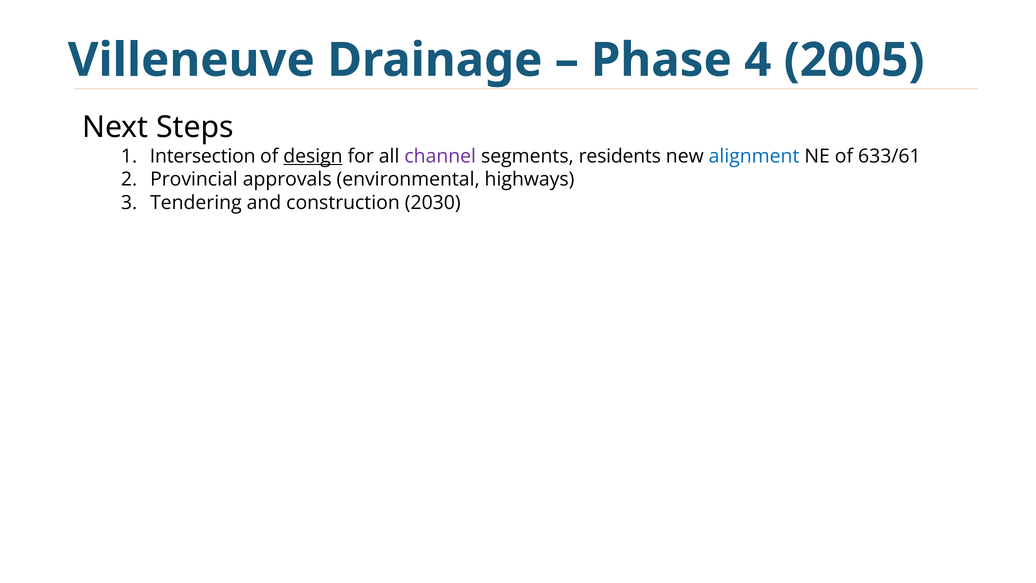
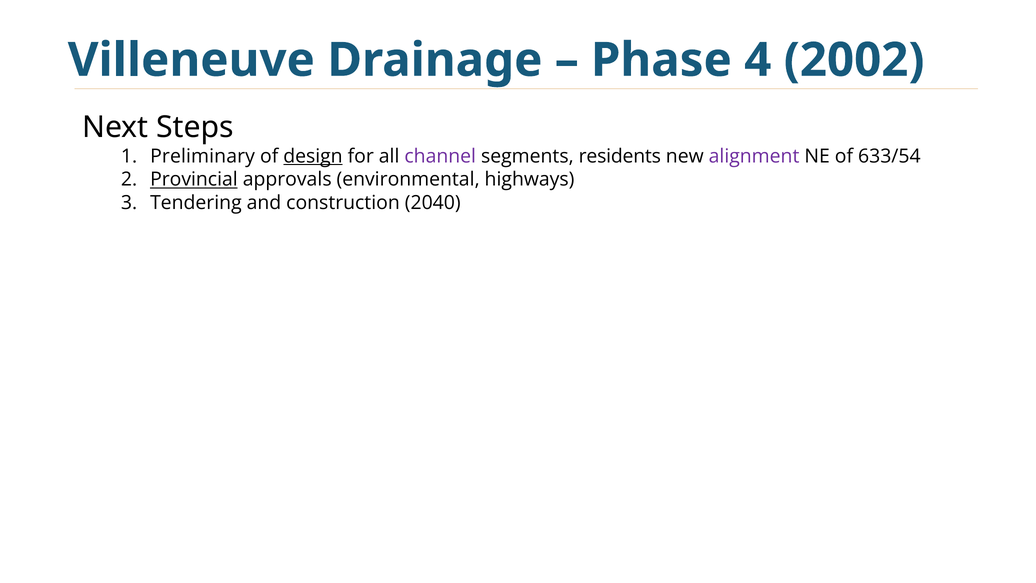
2005: 2005 -> 2002
Intersection: Intersection -> Preliminary
alignment colour: blue -> purple
633/61: 633/61 -> 633/54
Provincial underline: none -> present
2030: 2030 -> 2040
